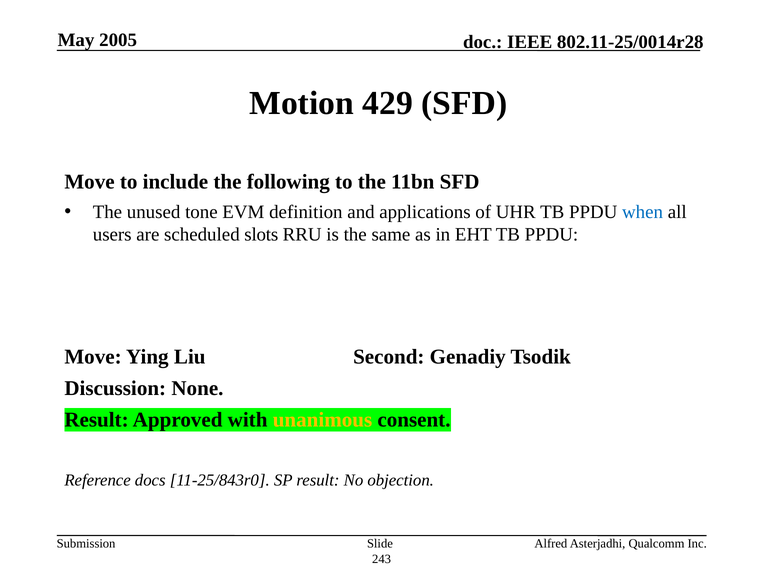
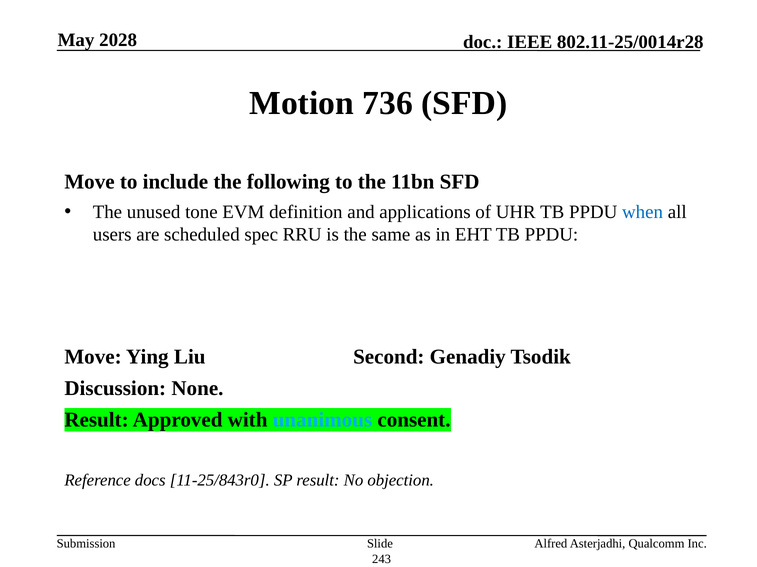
2005: 2005 -> 2028
429: 429 -> 736
slots: slots -> spec
unanimous colour: yellow -> light blue
